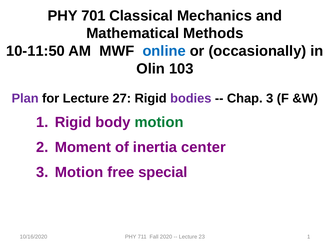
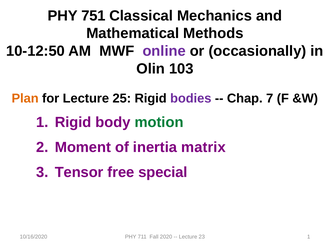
701: 701 -> 751
10-11:50: 10-11:50 -> 10-12:50
online colour: blue -> purple
Plan colour: purple -> orange
27: 27 -> 25
Chap 3: 3 -> 7
center: center -> matrix
Motion at (79, 172): Motion -> Tensor
